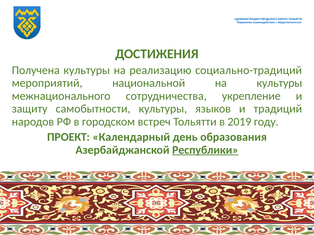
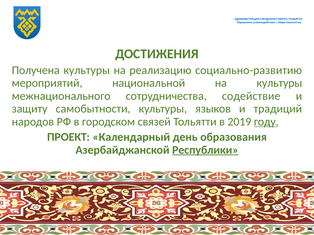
социально-традиций: социально-традиций -> социально-развитию
укрепление: укрепление -> содействие
встреч: встреч -> связей
году underline: none -> present
